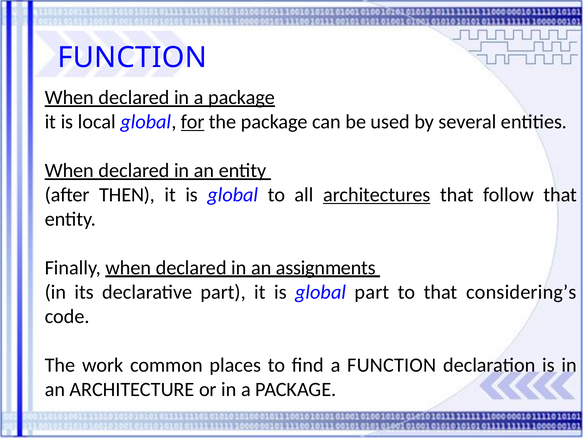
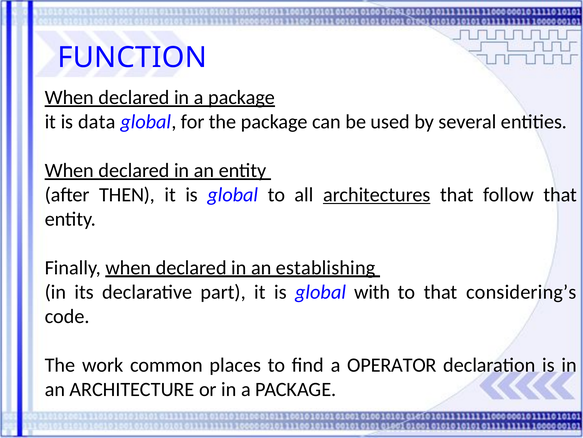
local: local -> data
for underline: present -> none
assignments: assignments -> establishing
global part: part -> with
a FUNCTION: FUNCTION -> OPERATOR
